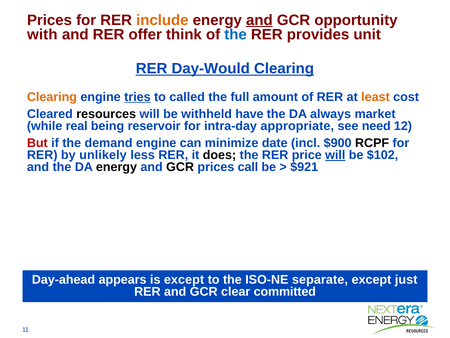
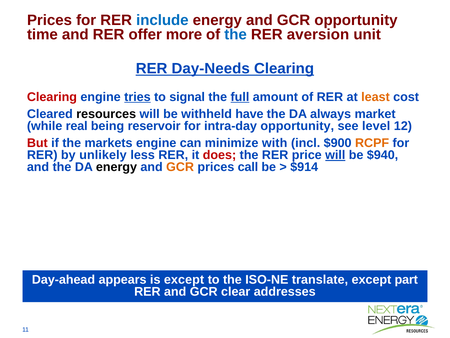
include colour: orange -> blue
and at (259, 20) underline: present -> none
with: with -> time
think: think -> more
provides: provides -> aversion
Day-Would: Day-Would -> Day-Needs
Clearing at (52, 97) colour: orange -> red
called: called -> signal
full underline: none -> present
intra-day appropriate: appropriate -> opportunity
need: need -> level
demand: demand -> markets
date: date -> with
RCPF colour: black -> orange
does colour: black -> red
$102: $102 -> $940
GCR at (180, 167) colour: black -> orange
$921: $921 -> $914
separate: separate -> translate
just: just -> part
committed: committed -> addresses
